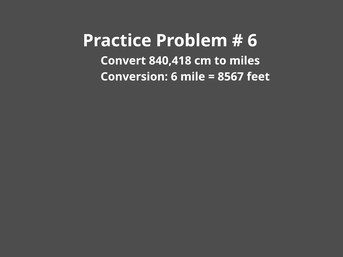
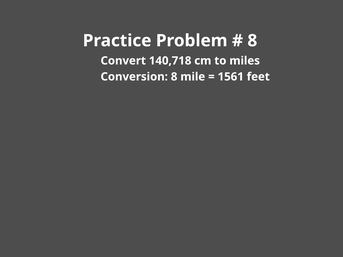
6 at (252, 41): 6 -> 8
840,418: 840,418 -> 140,718
Conversion 6: 6 -> 8
8567: 8567 -> 1561
